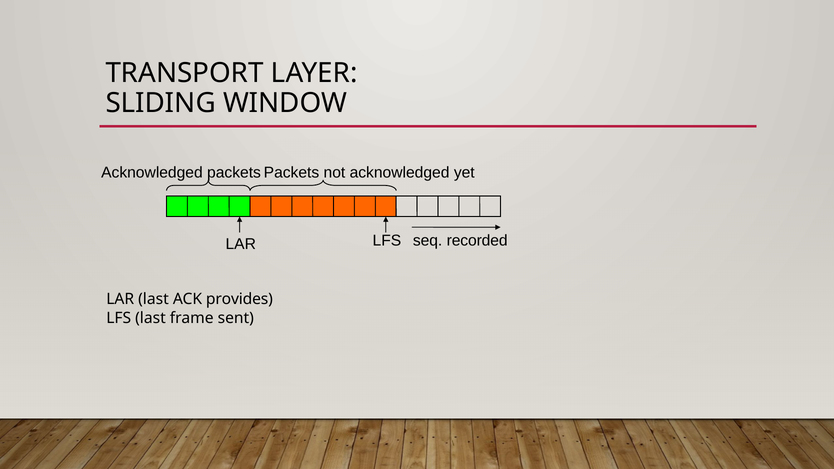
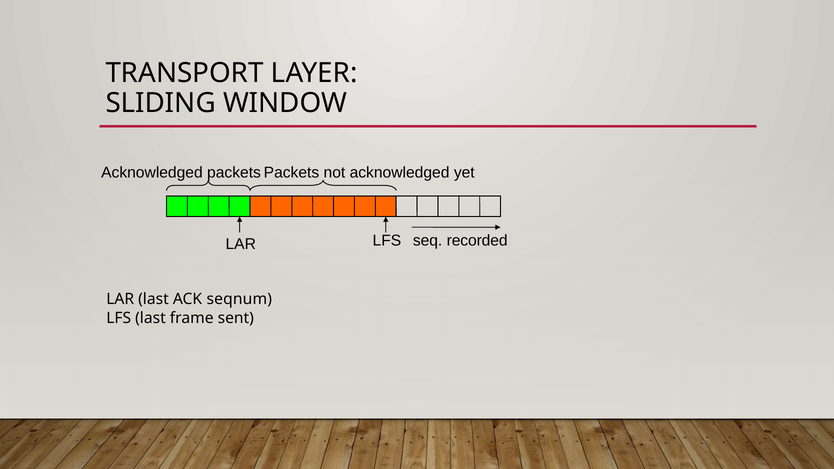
provides: provides -> seqnum
